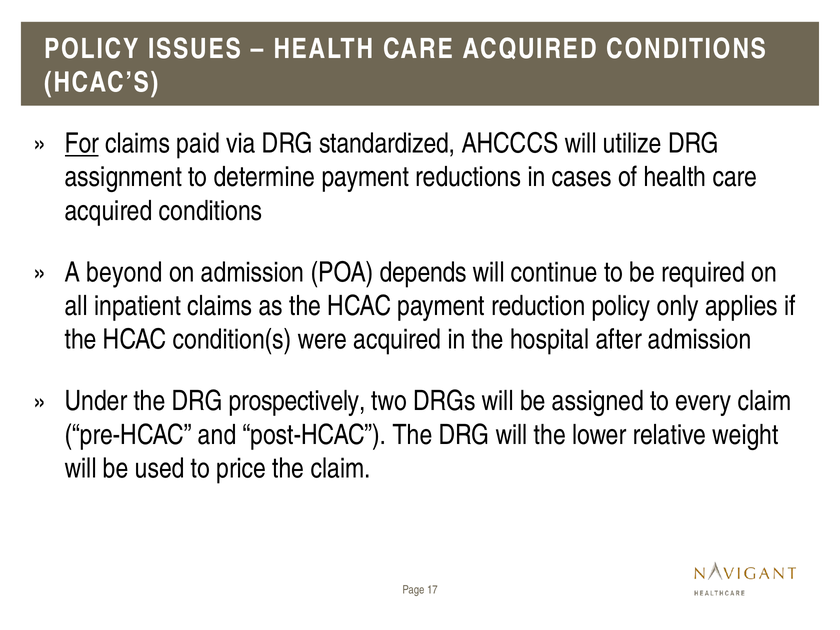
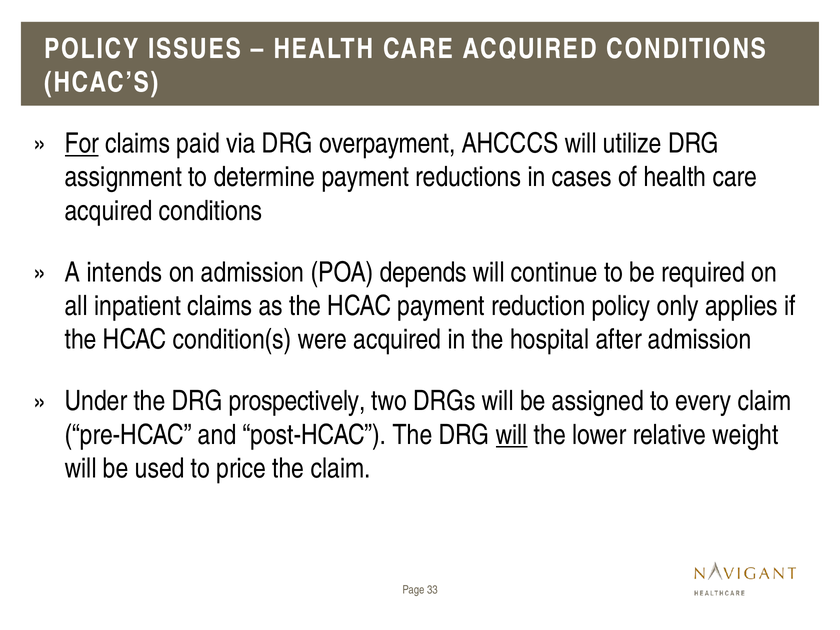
standardized: standardized -> overpayment
beyond: beyond -> intends
will at (512, 435) underline: none -> present
17: 17 -> 33
